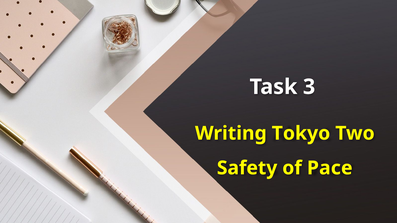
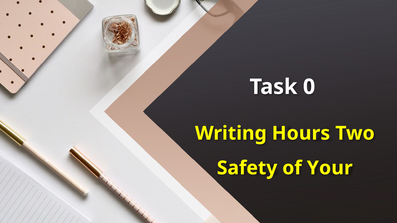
3: 3 -> 0
Tokyo: Tokyo -> Hours
Pace: Pace -> Your
